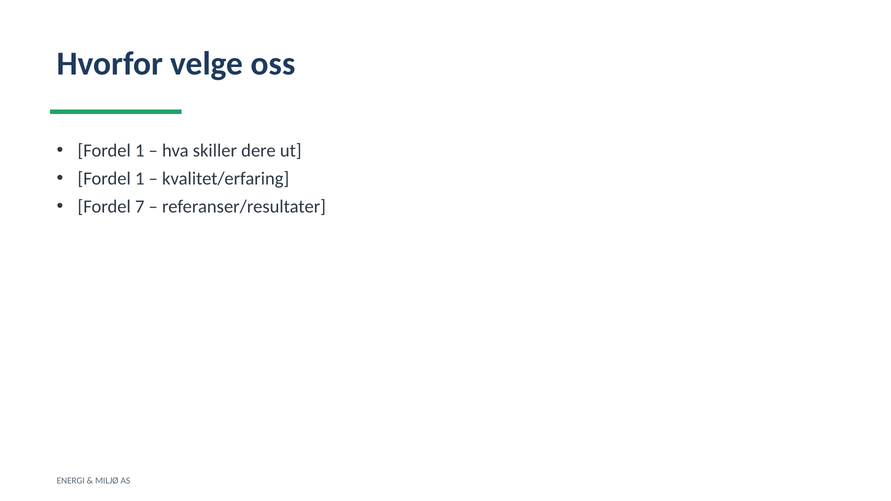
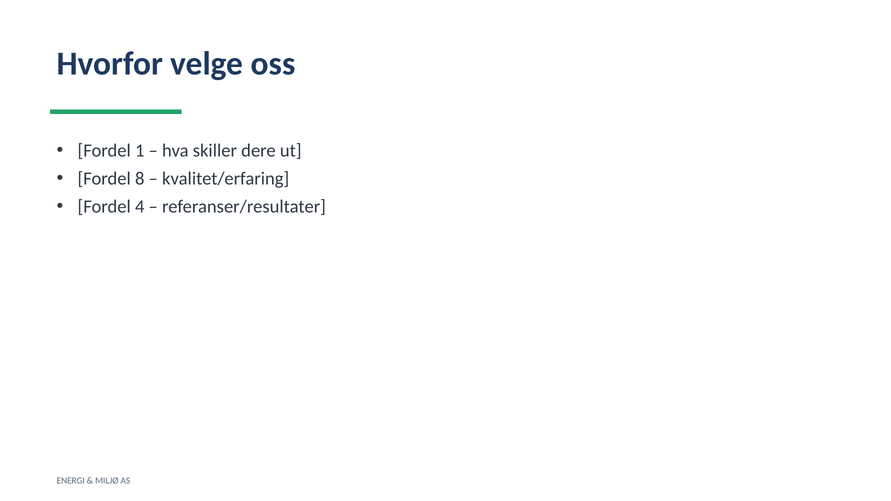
1 at (140, 179): 1 -> 8
7: 7 -> 4
